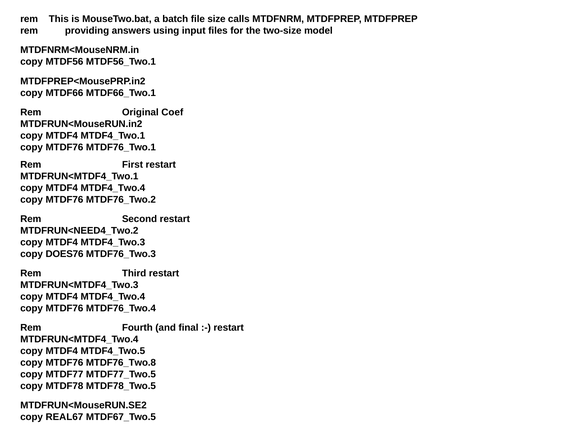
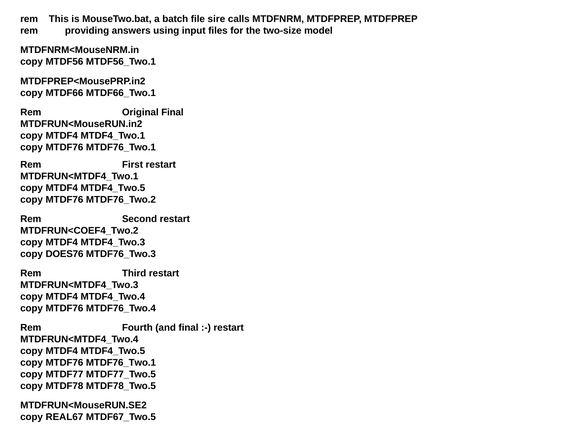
size: size -> sire
Original Coef: Coef -> Final
MTDF4_Two.4 at (113, 188): MTDF4_Two.4 -> MTDF4_Two.5
MTDFRUN<NEED4_Two.2: MTDFRUN<NEED4_Two.2 -> MTDFRUN<COEF4_Two.2
MTDF76_Two.8 at (121, 363): MTDF76_Two.8 -> MTDF76_Two.1
